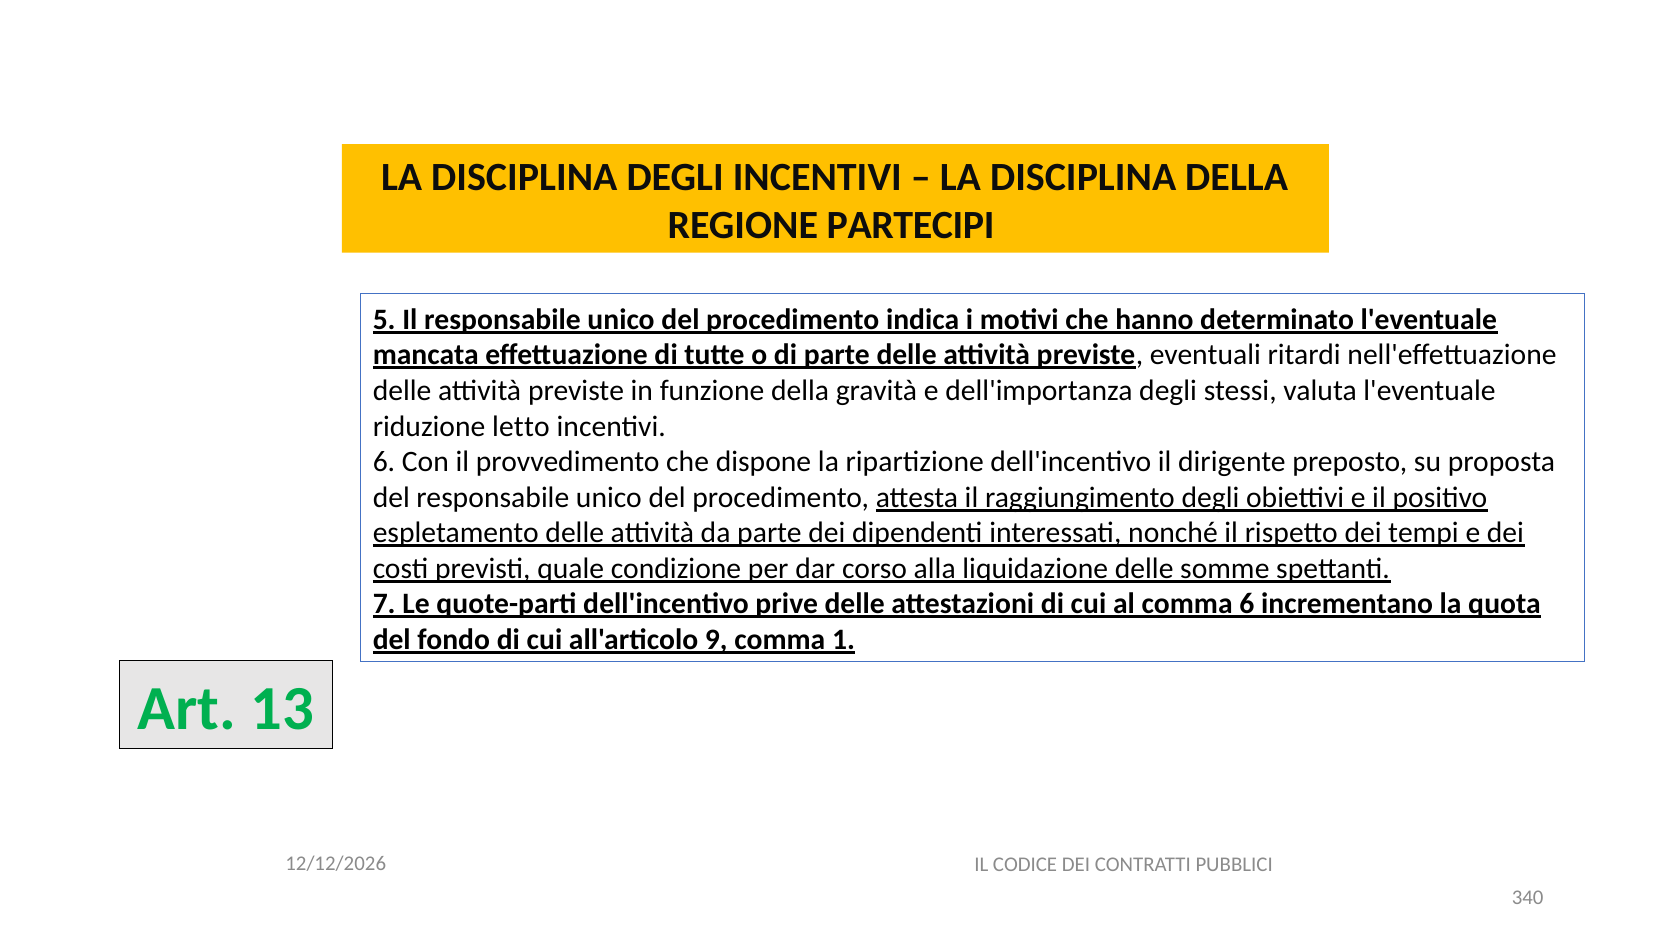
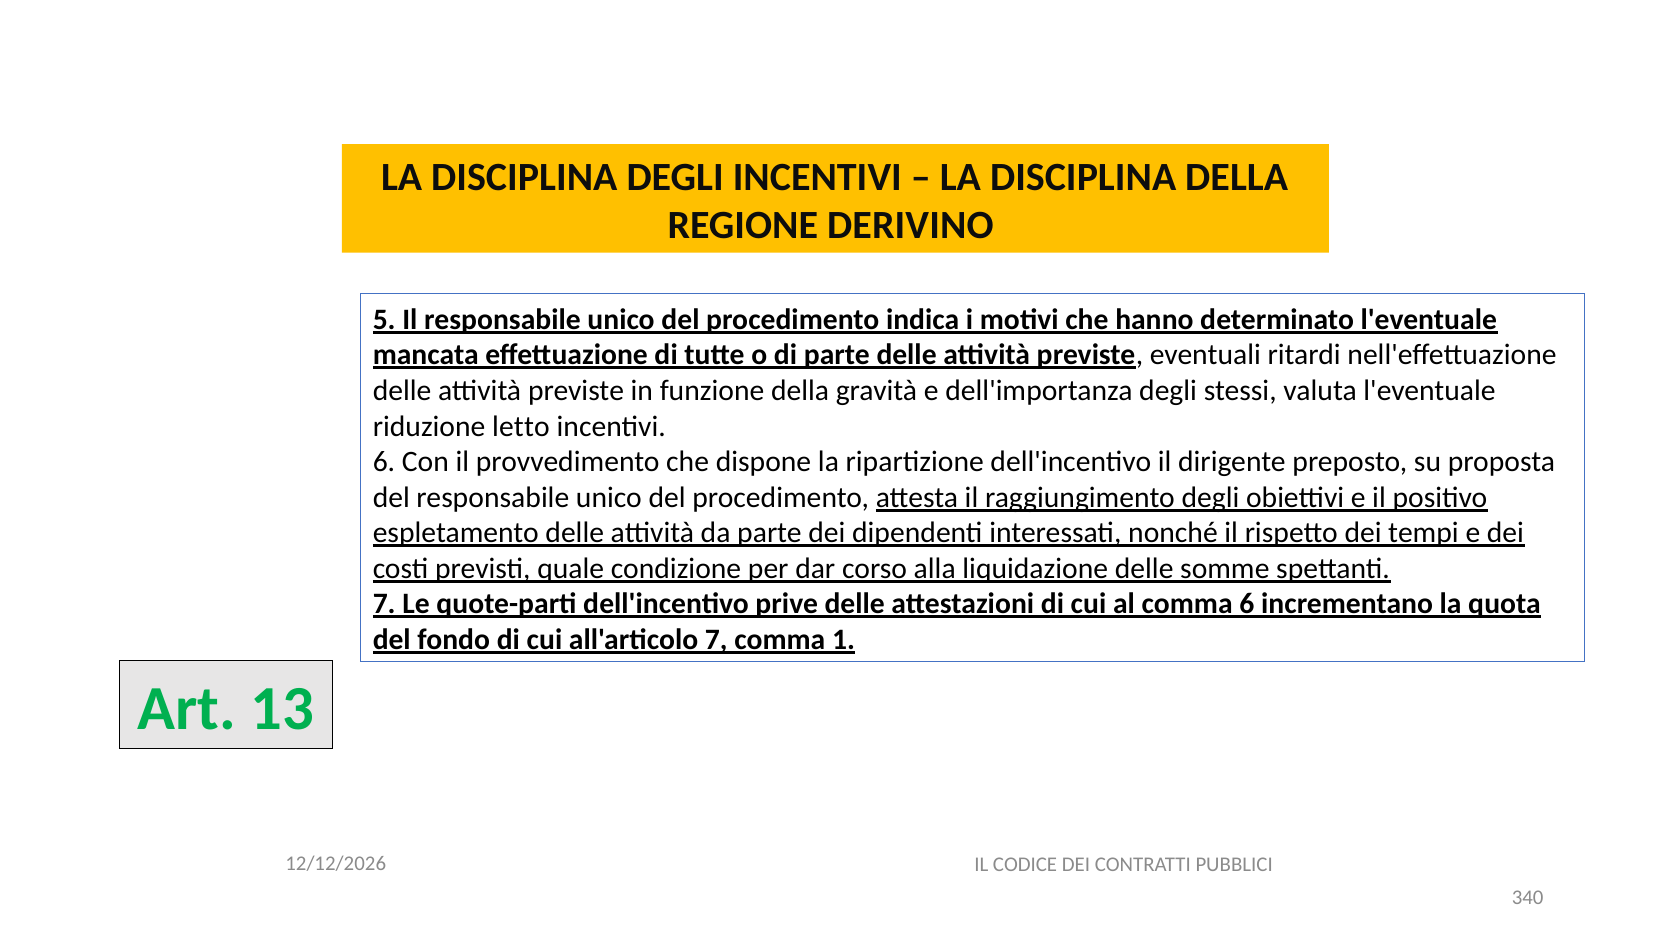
PARTECIPI: PARTECIPI -> DERIVINO
all'articolo 9: 9 -> 7
